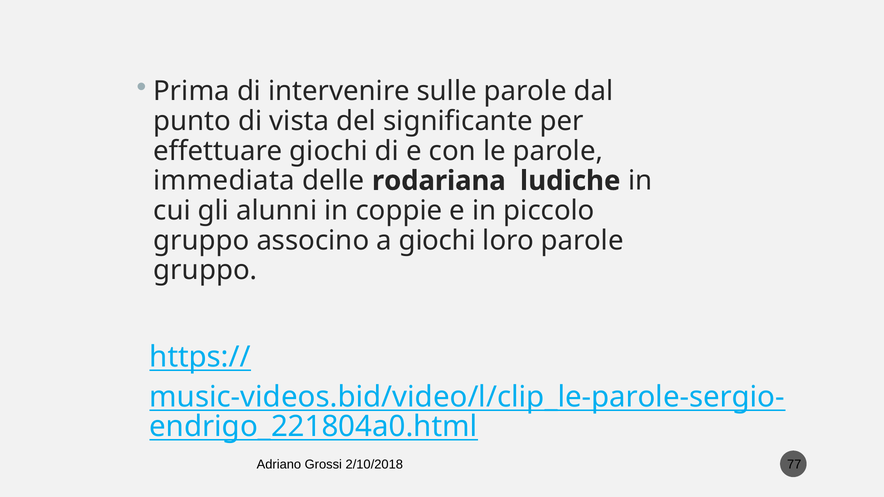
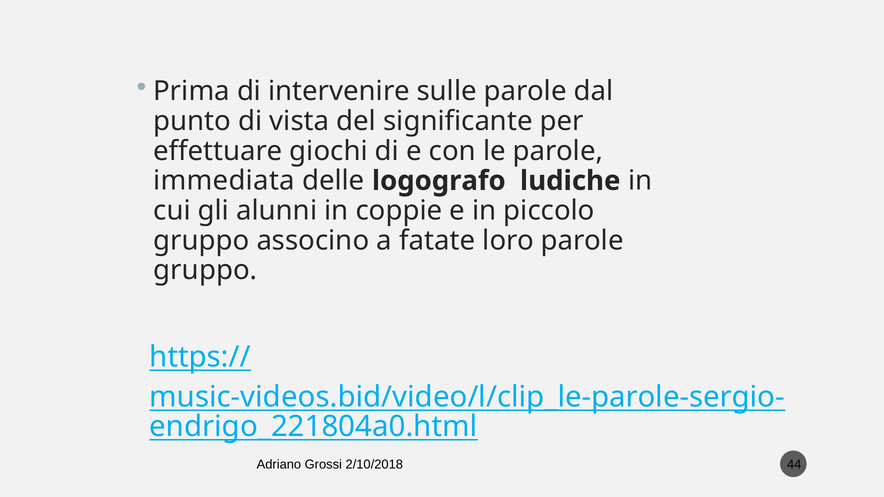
rodariana: rodariana -> logografo
a giochi: giochi -> fatate
77: 77 -> 44
